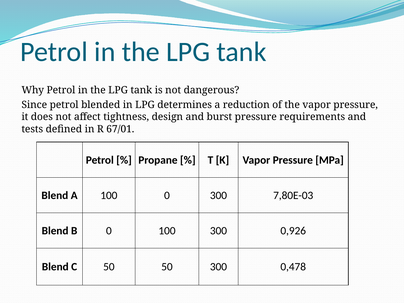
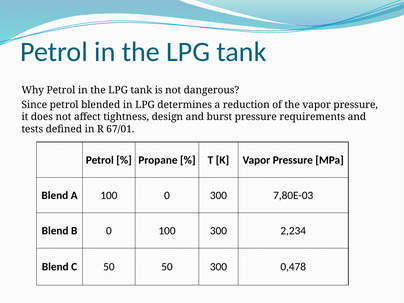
0,926: 0,926 -> 2,234
